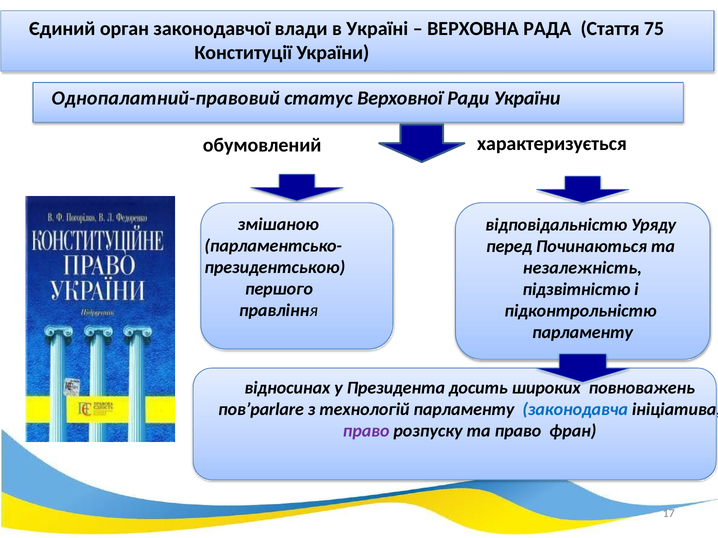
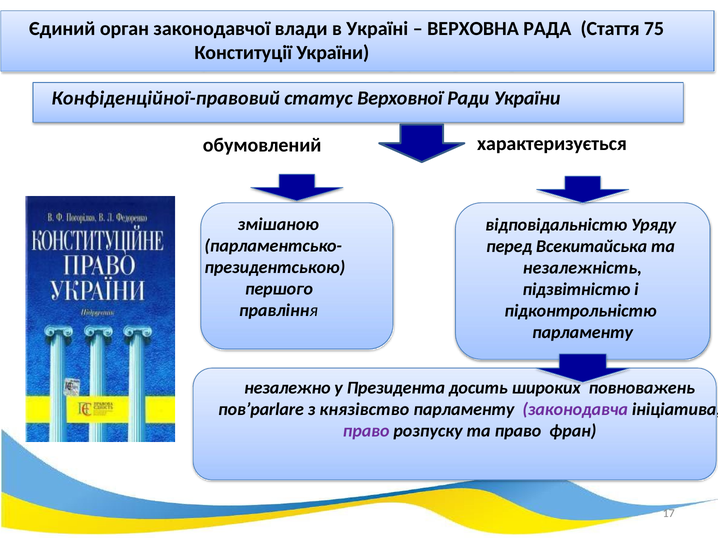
Однопалатний-правовий: Однопалатний-правовий -> Конфіденційної-правовий
Починаються: Починаються -> Всекитайська
відносинах: відносинах -> незалежно
технологій: технологій -> князівство
законодавча colour: blue -> purple
